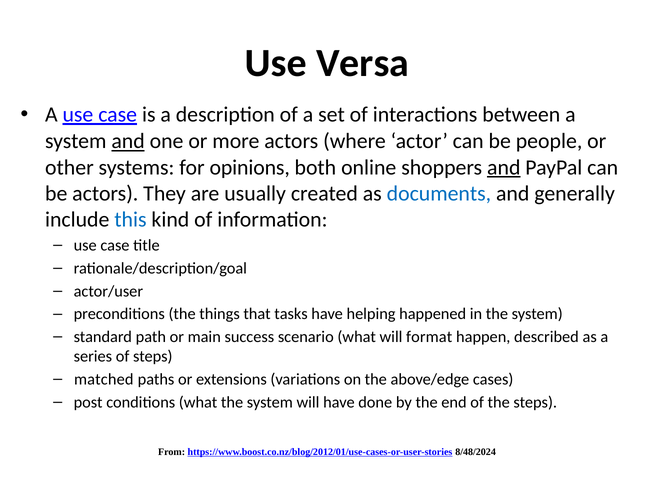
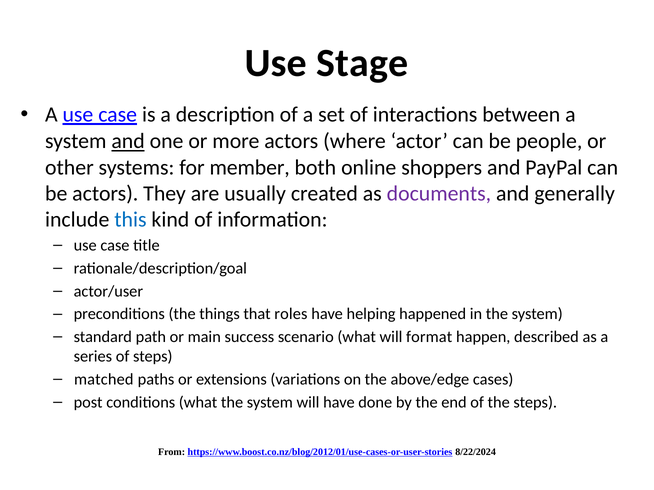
Versa: Versa -> Stage
opinions: opinions -> member
and at (504, 168) underline: present -> none
documents colour: blue -> purple
tasks: tasks -> roles
8/48/2024: 8/48/2024 -> 8/22/2024
